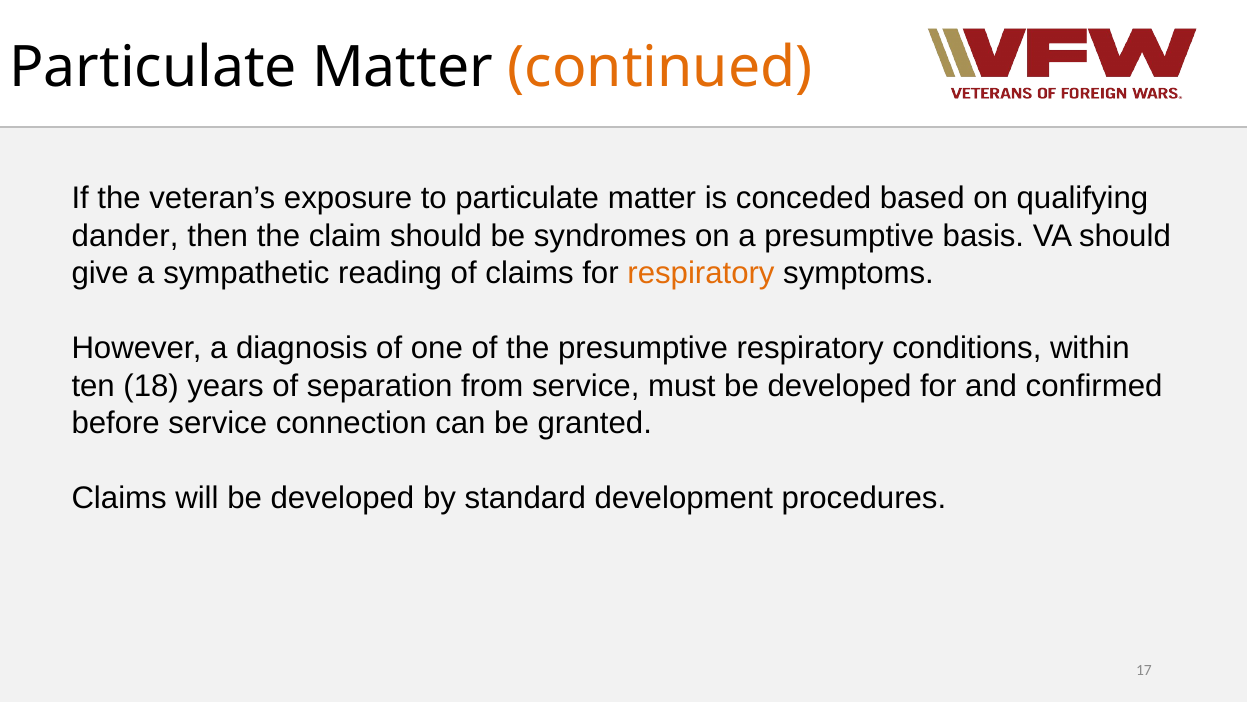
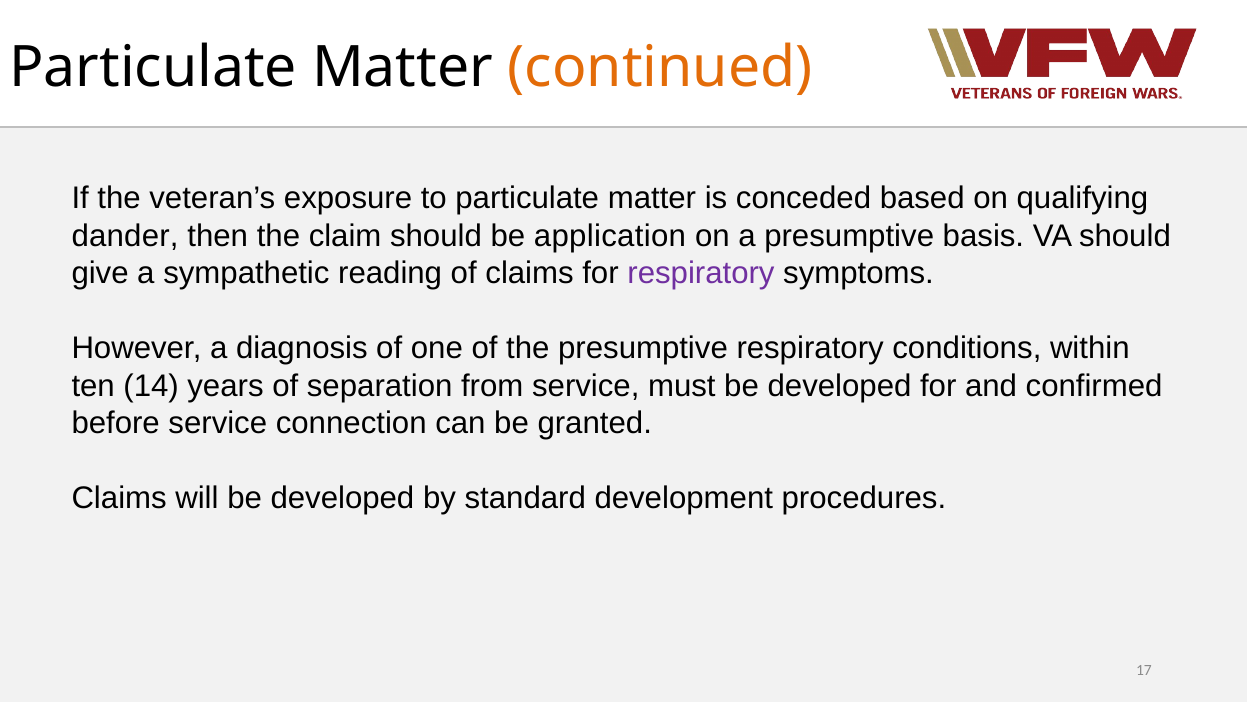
syndromes: syndromes -> application
respiratory at (701, 273) colour: orange -> purple
18: 18 -> 14
